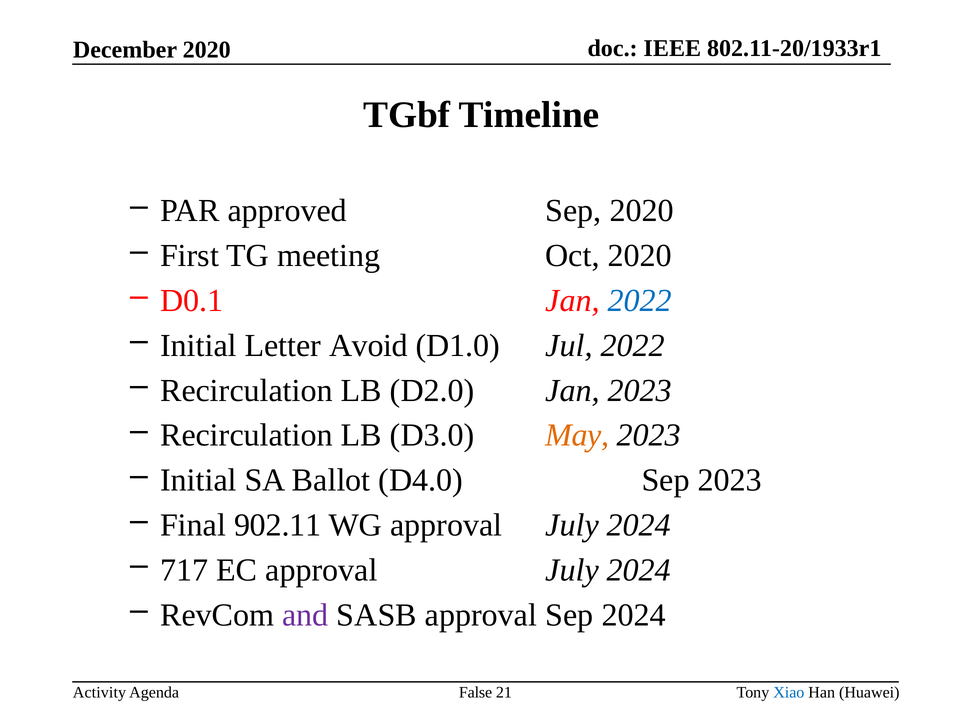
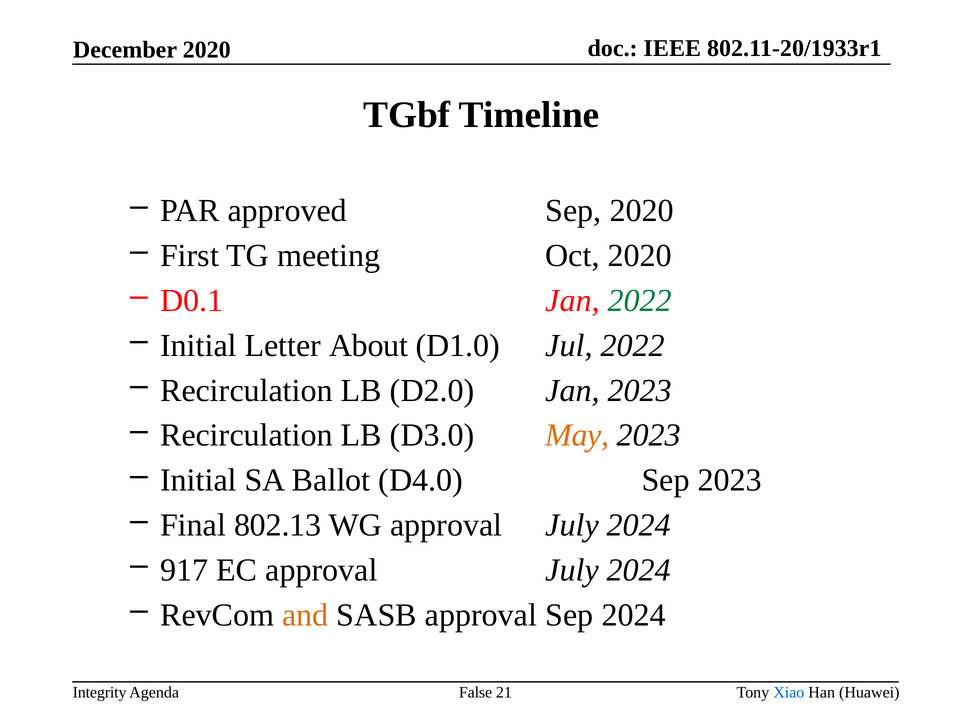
2022 at (640, 301) colour: blue -> green
Avoid: Avoid -> About
902.11: 902.11 -> 802.13
717: 717 -> 917
and colour: purple -> orange
Activity: Activity -> Integrity
